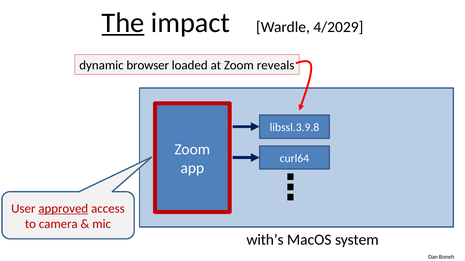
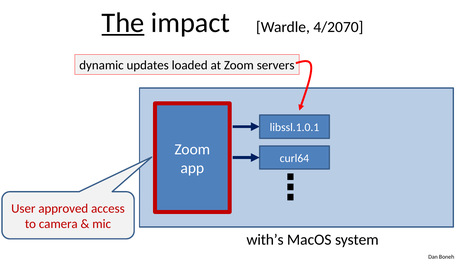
4/2029: 4/2029 -> 4/2070
browser: browser -> updates
reveals: reveals -> servers
libssl.3.9.8: libssl.3.9.8 -> libssl.1.0.1
approved underline: present -> none
